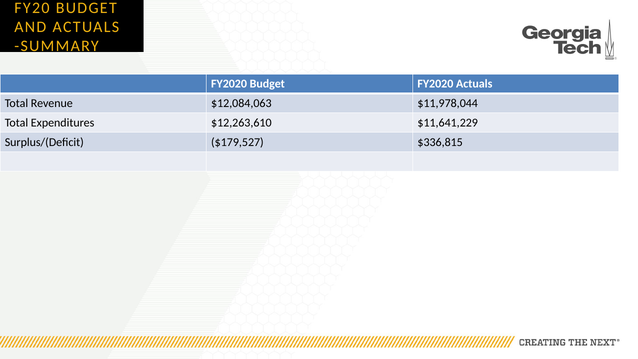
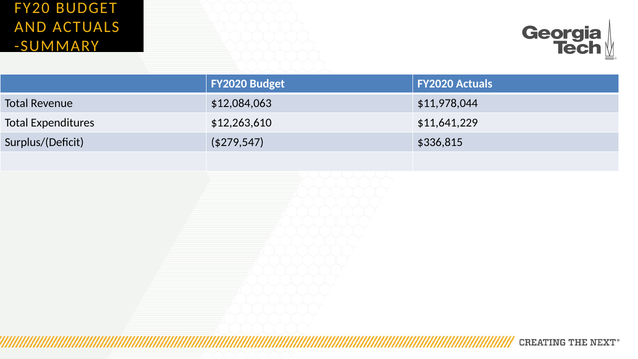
$179,527: $179,527 -> $279,547
